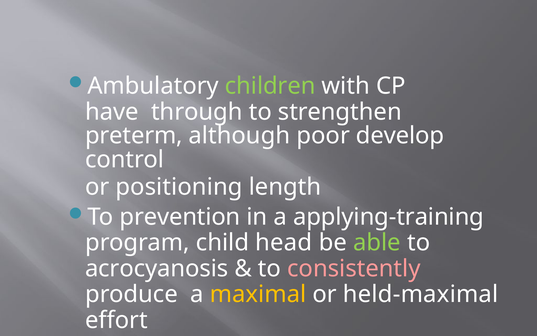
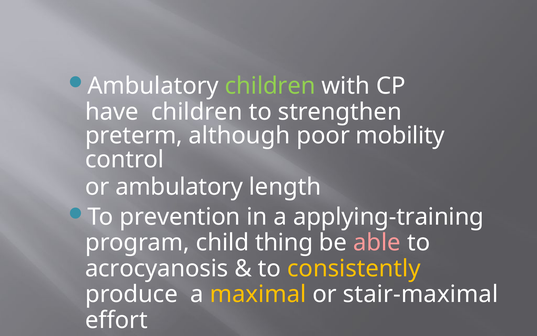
have through: through -> children
develop: develop -> mobility
or positioning: positioning -> ambulatory
head: head -> thing
able colour: light green -> pink
consistently colour: pink -> yellow
held-maximal: held-maximal -> stair-maximal
